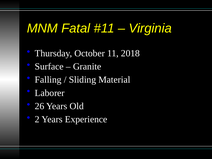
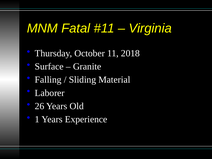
2: 2 -> 1
